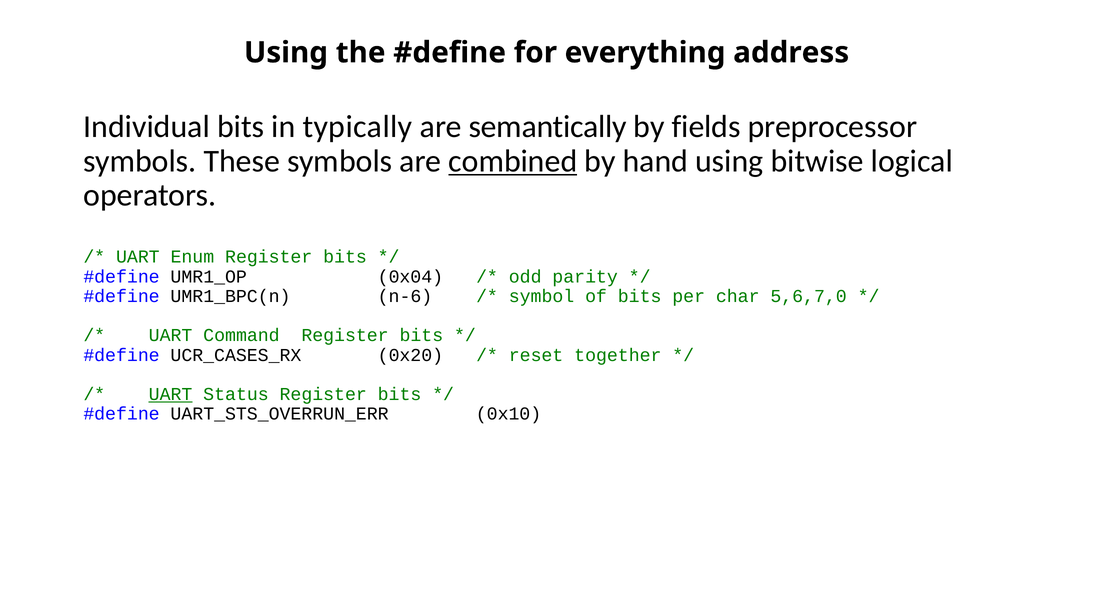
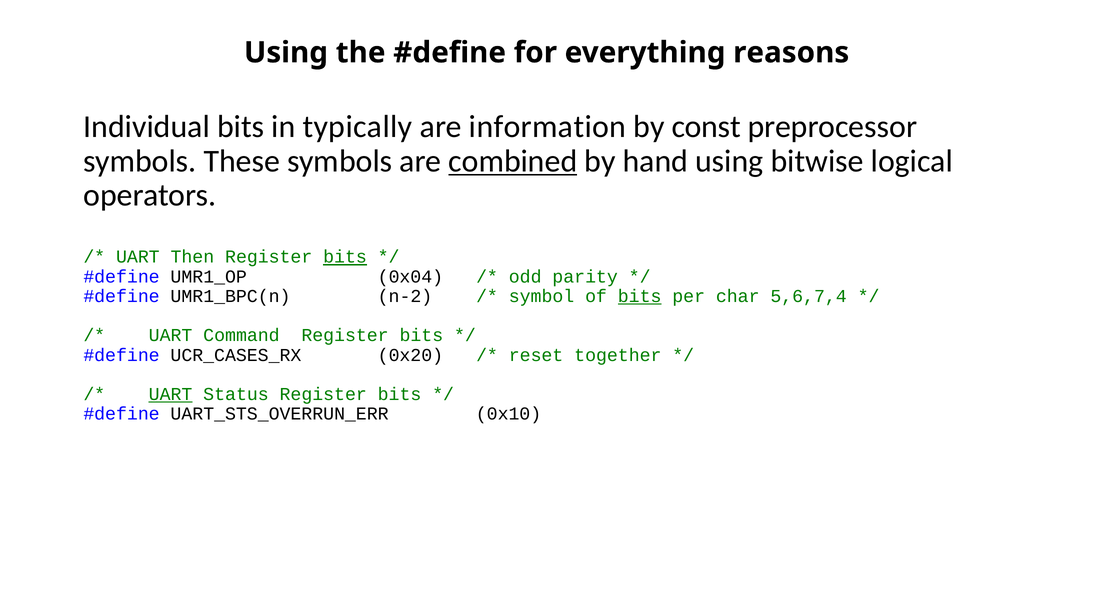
address: address -> reasons
semantically: semantically -> information
fields: fields -> const
Enum: Enum -> Then
bits at (345, 257) underline: none -> present
n-6: n-6 -> n-2
bits at (640, 296) underline: none -> present
5,6,7,0: 5,6,7,0 -> 5,6,7,4
